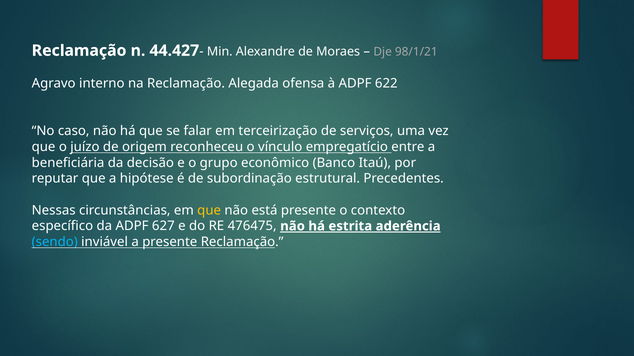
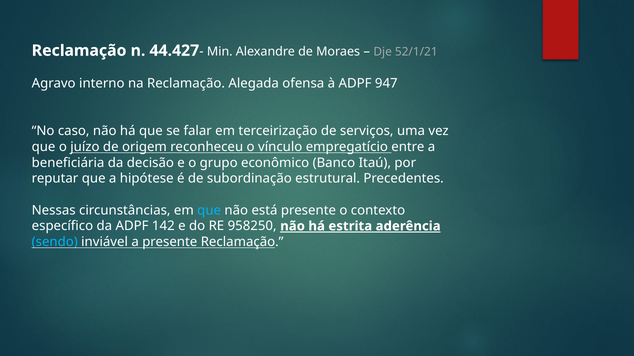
98/1/21: 98/1/21 -> 52/1/21
622: 622 -> 947
que at (209, 211) colour: yellow -> light blue
627: 627 -> 142
476475: 476475 -> 958250
